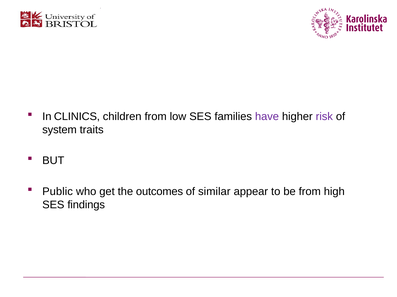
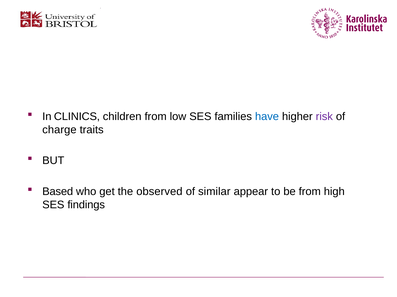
have colour: purple -> blue
system: system -> charge
Public: Public -> Based
outcomes: outcomes -> observed
